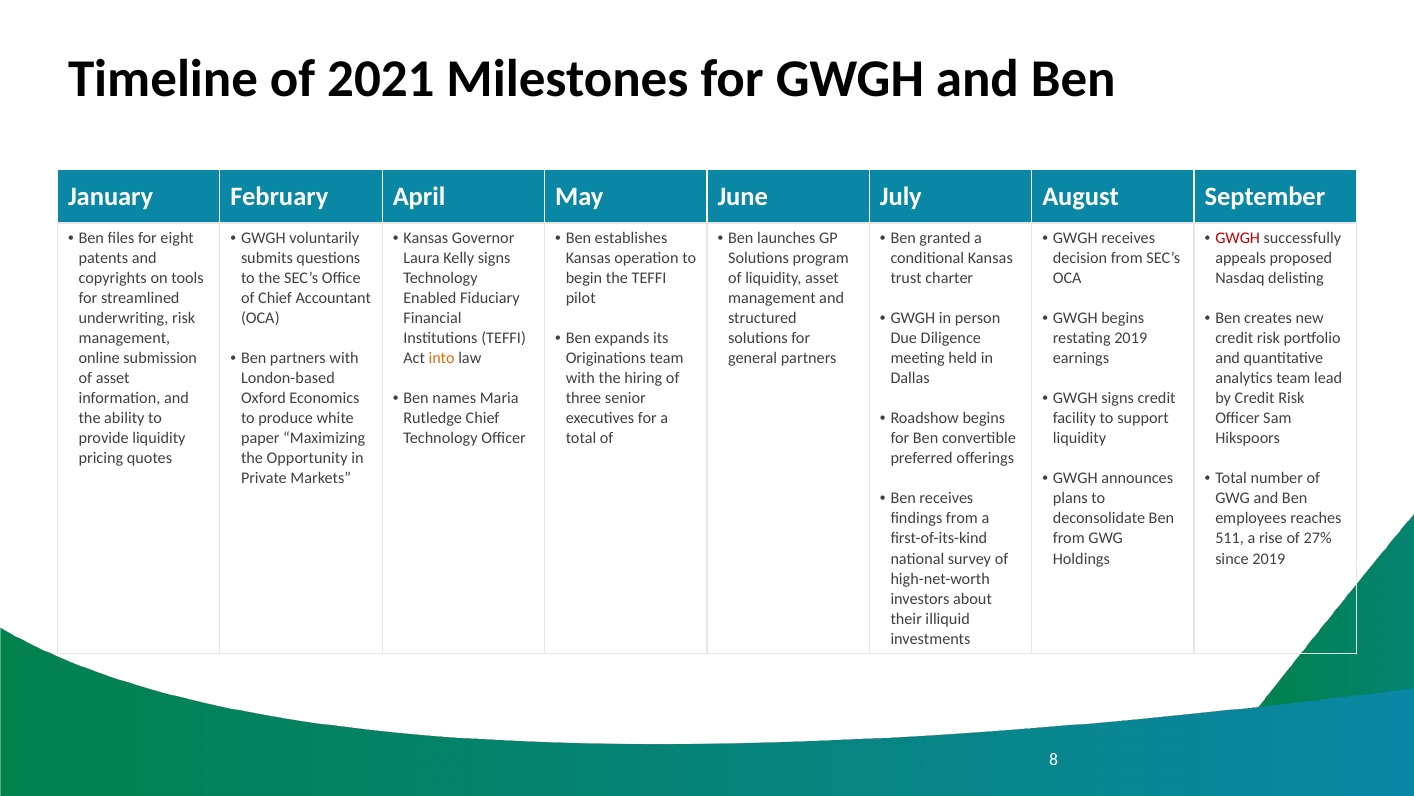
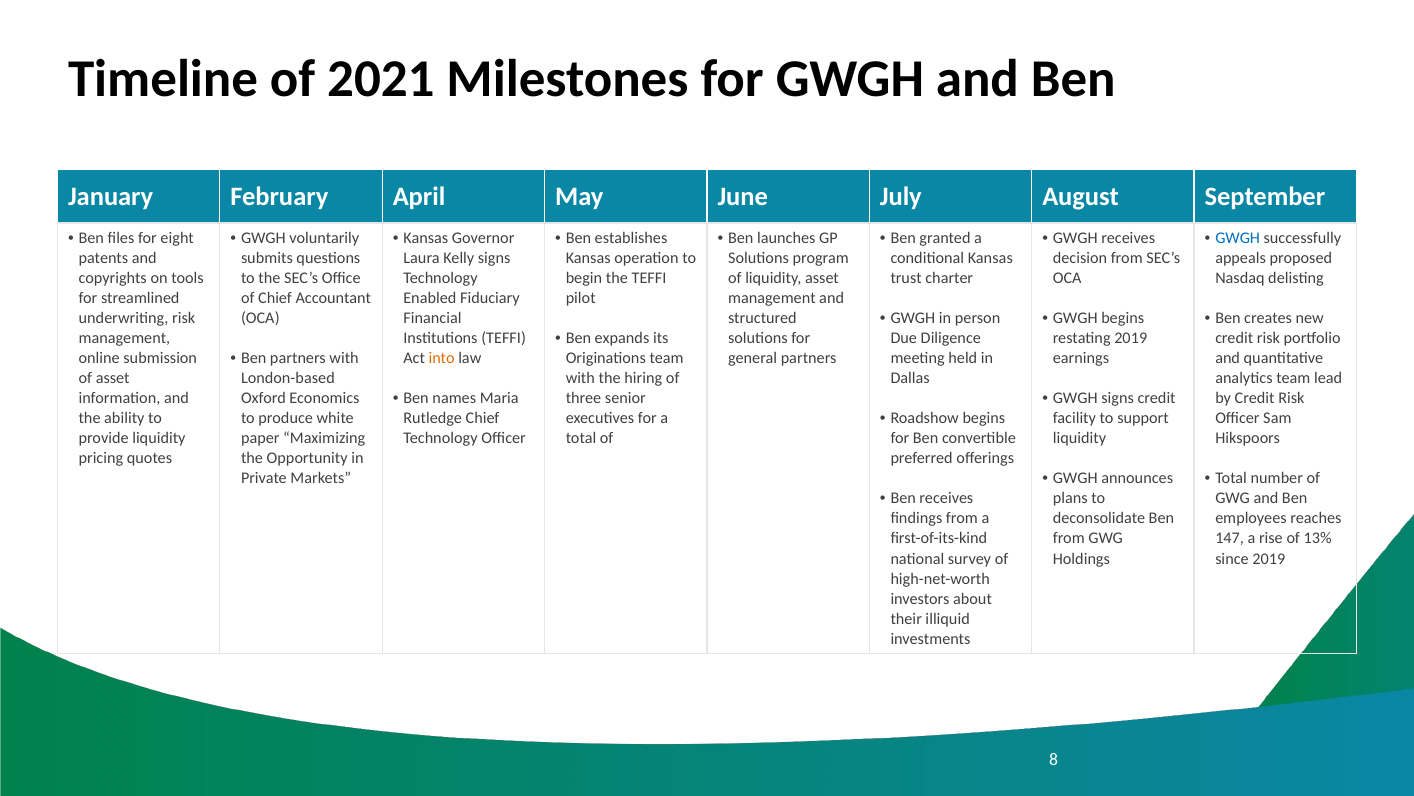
GWGH at (1238, 238) colour: red -> blue
511: 511 -> 147
27%: 27% -> 13%
